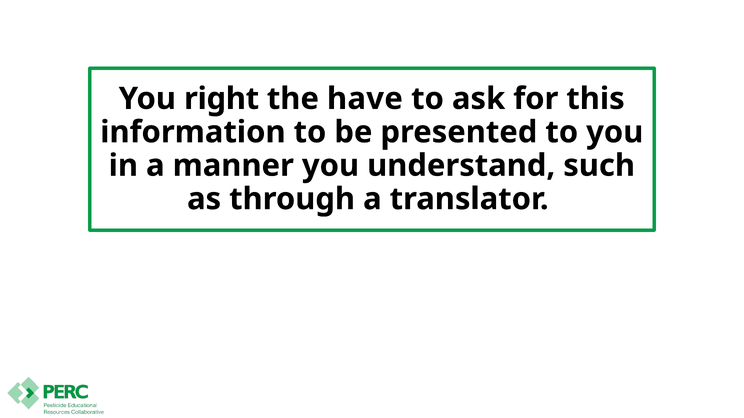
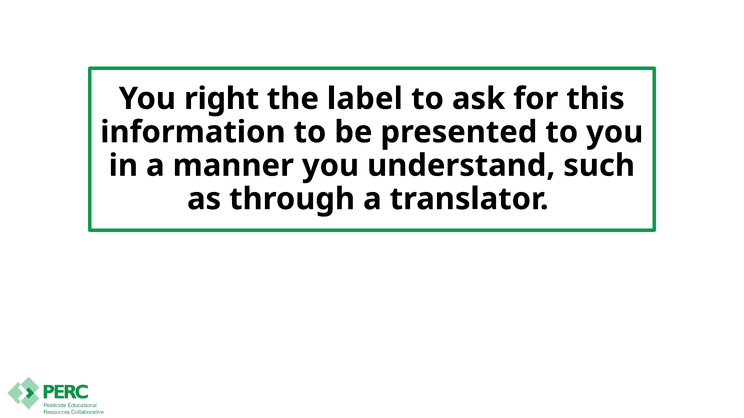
have: have -> label
